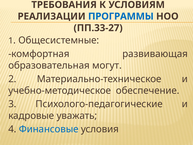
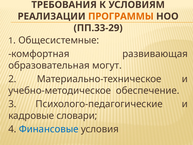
ПРОГРАММЫ colour: blue -> orange
ПП.33-27: ПП.33-27 -> ПП.33-29
уважать: уважать -> словари
